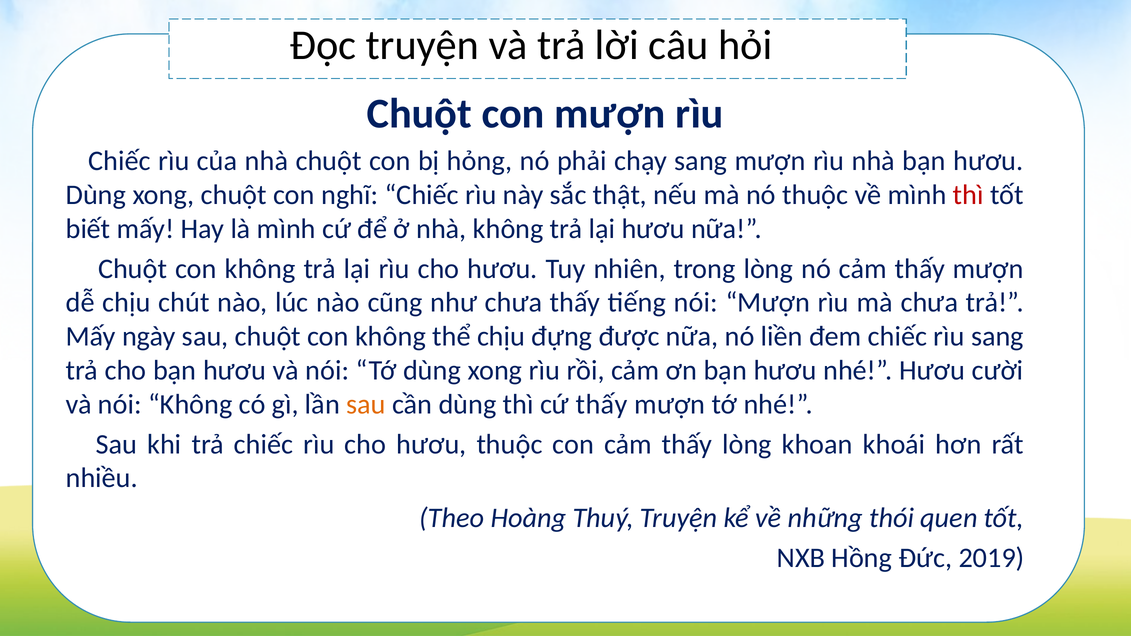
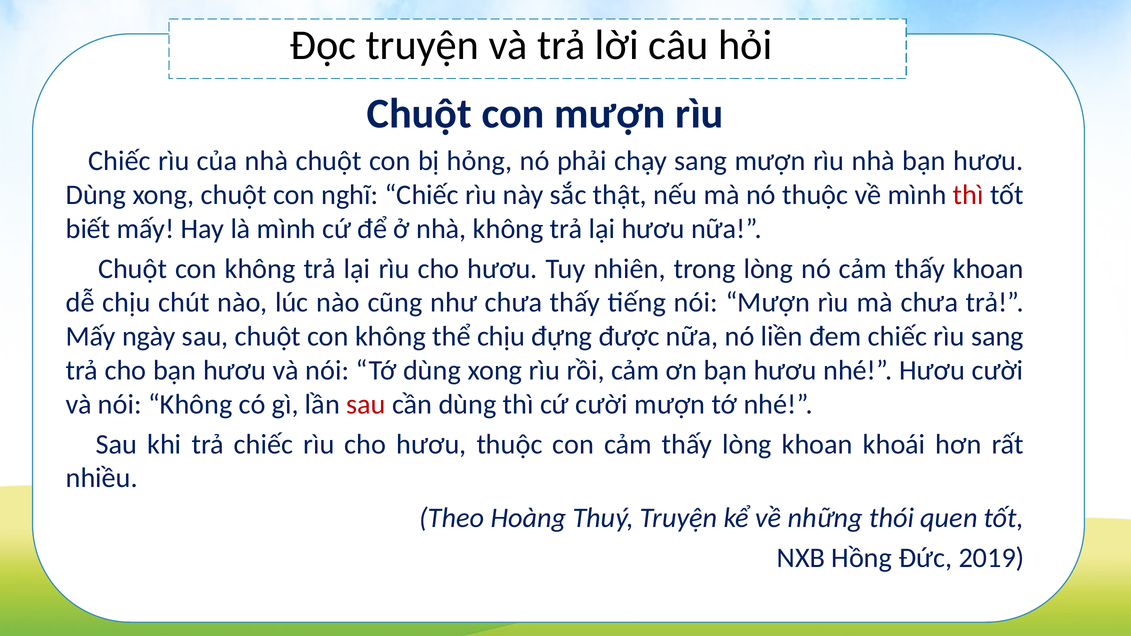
cảm thấy mượn: mượn -> khoan
sau at (366, 405) colour: orange -> red
cứ thấy: thấy -> cười
